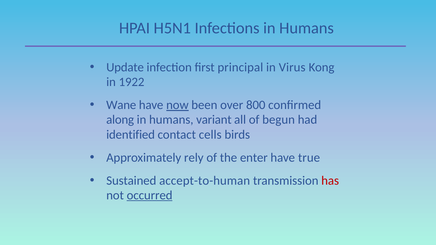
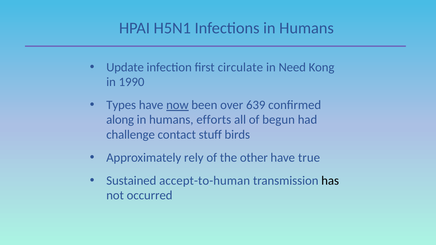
principal: principal -> circulate
Virus: Virus -> Need
1922: 1922 -> 1990
Wane: Wane -> Types
800: 800 -> 639
variant: variant -> efforts
identified: identified -> challenge
cells: cells -> stuff
enter: enter -> other
has colour: red -> black
occurred underline: present -> none
